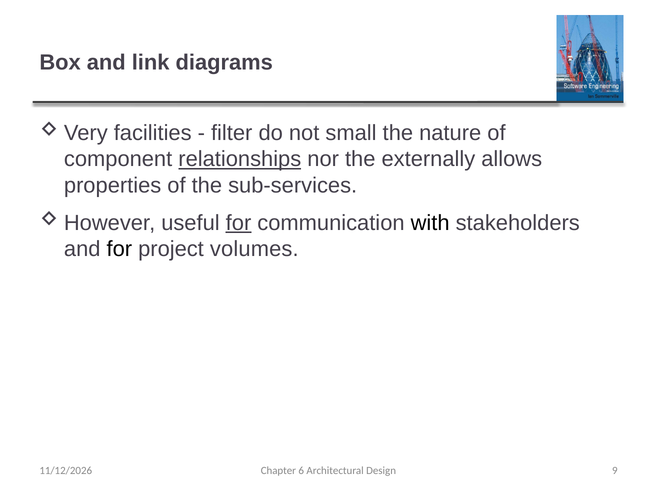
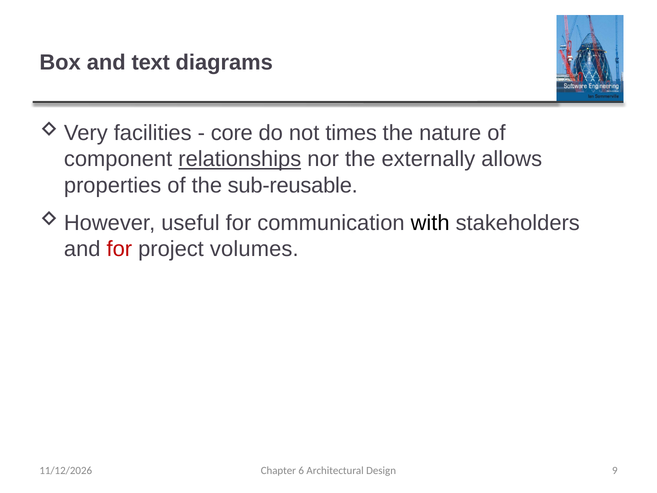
link: link -> text
filter: filter -> core
small: small -> times
sub-services: sub-services -> sub-reusable
for at (239, 223) underline: present -> none
for at (119, 249) colour: black -> red
